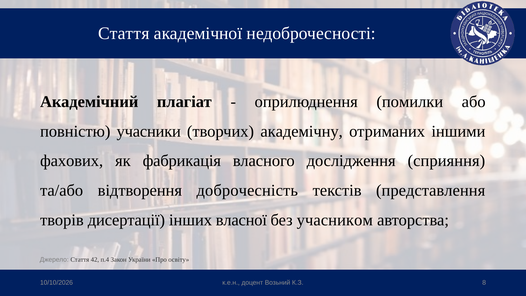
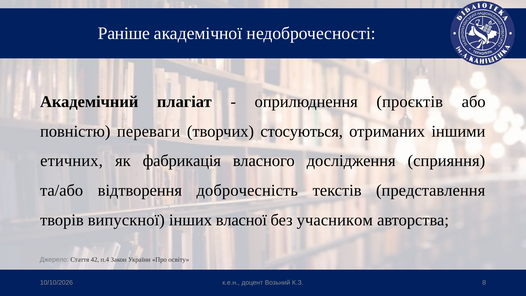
Стаття at (124, 33): Стаття -> Раніше
помилки: помилки -> проєктів
учасники: учасники -> переваги
академічну: академічну -> стосуються
фахових: фахових -> етичних
дисертації: дисертації -> випускної
